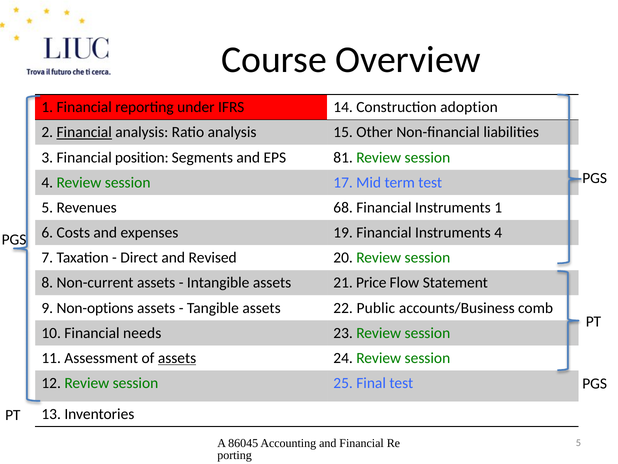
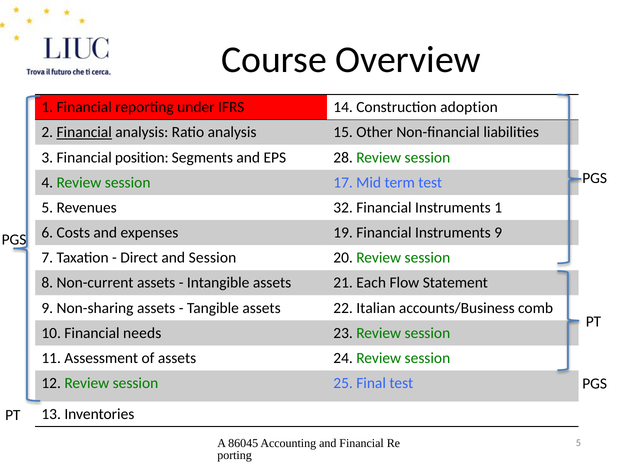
81: 81 -> 28
68: 68 -> 32
Instruments 4: 4 -> 9
and Revised: Revised -> Session
Price: Price -> Each
Non-options: Non-options -> Non-sharing
Public: Public -> Italian
assets at (177, 358) underline: present -> none
